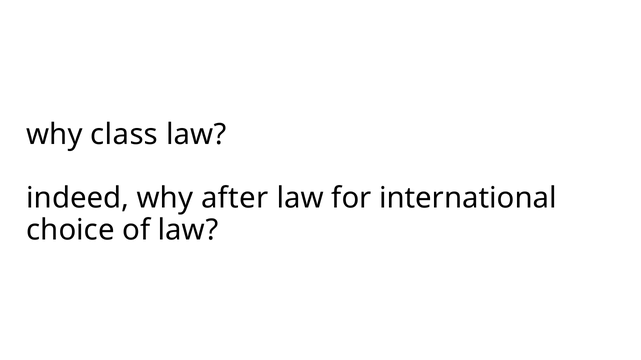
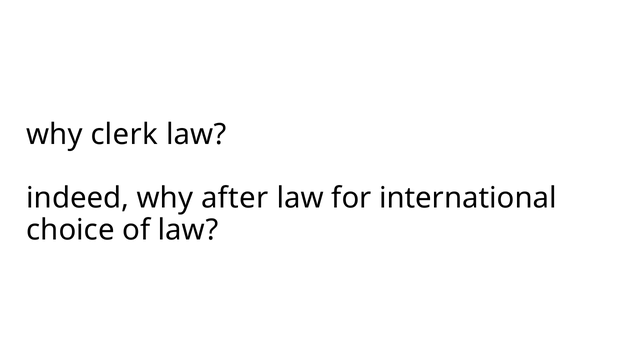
class: class -> clerk
